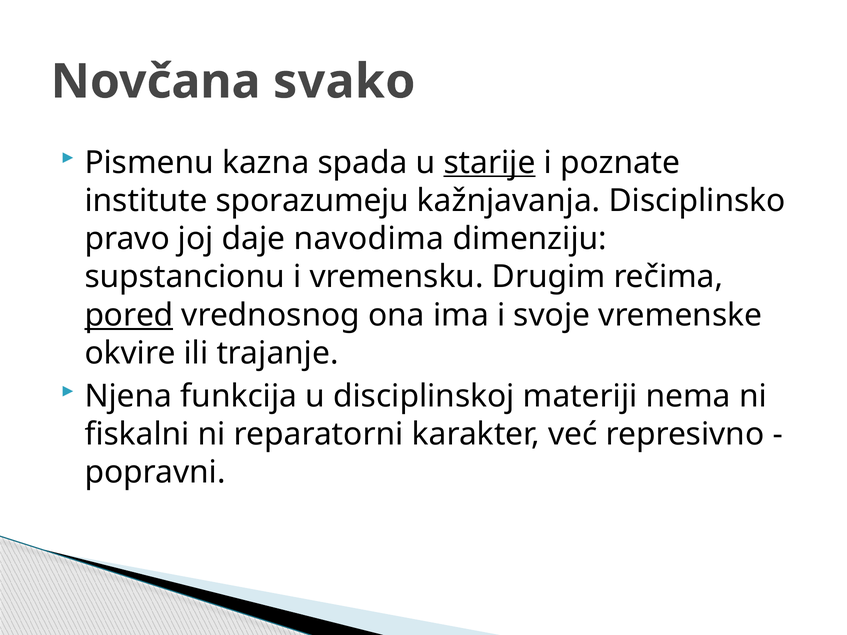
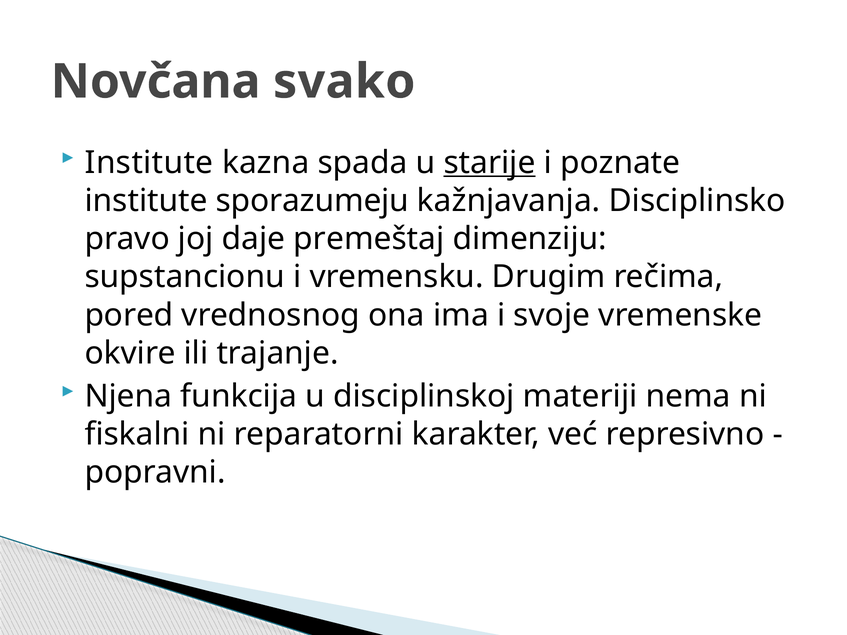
Pismenu at (149, 163): Pismenu -> Institute
navodima: navodima -> premeštaj
pored underline: present -> none
